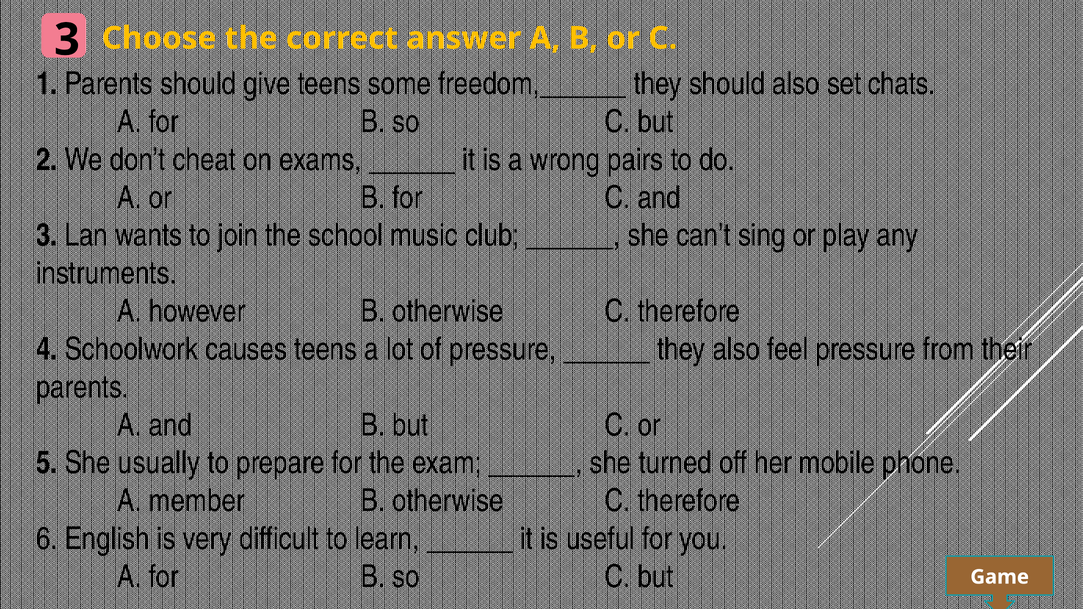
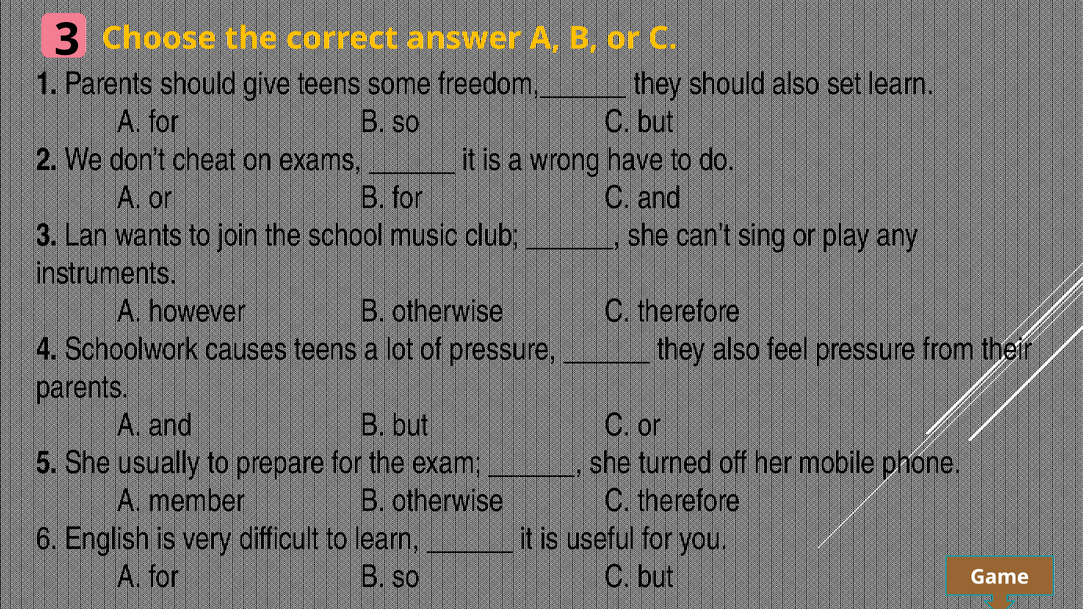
set chats: chats -> learn
pairs: pairs -> have
